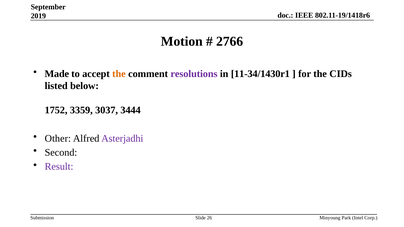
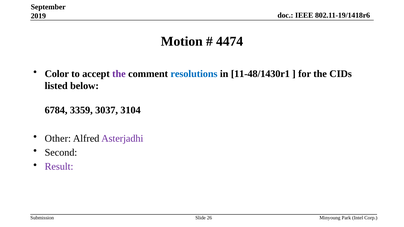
2766: 2766 -> 4474
Made: Made -> Color
the at (119, 74) colour: orange -> purple
resolutions colour: purple -> blue
11-34/1430r1: 11-34/1430r1 -> 11-48/1430r1
1752: 1752 -> 6784
3444: 3444 -> 3104
